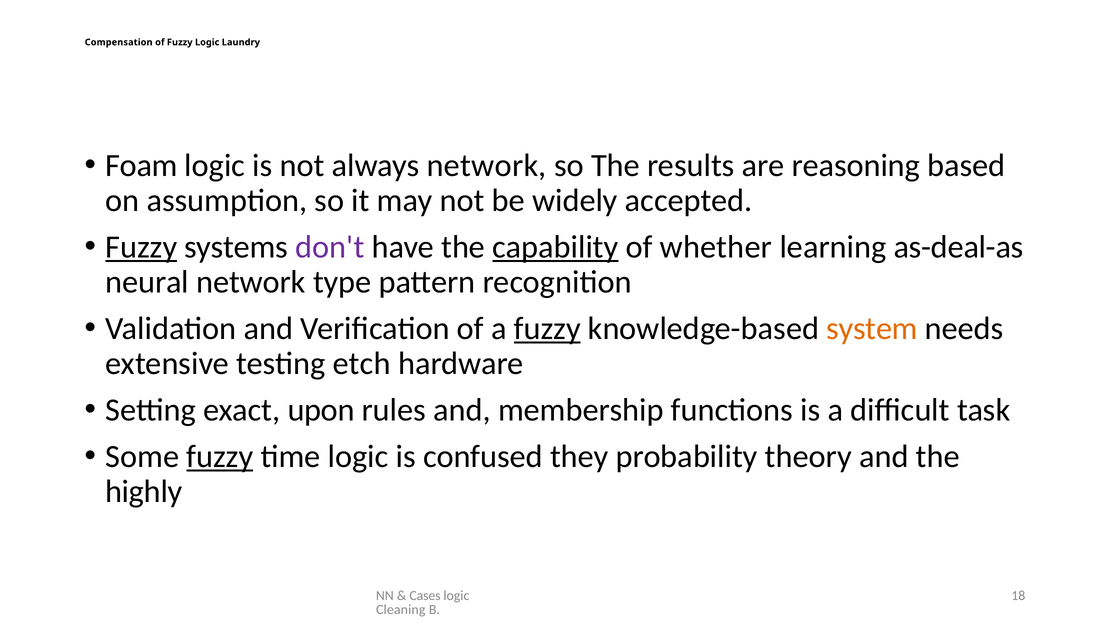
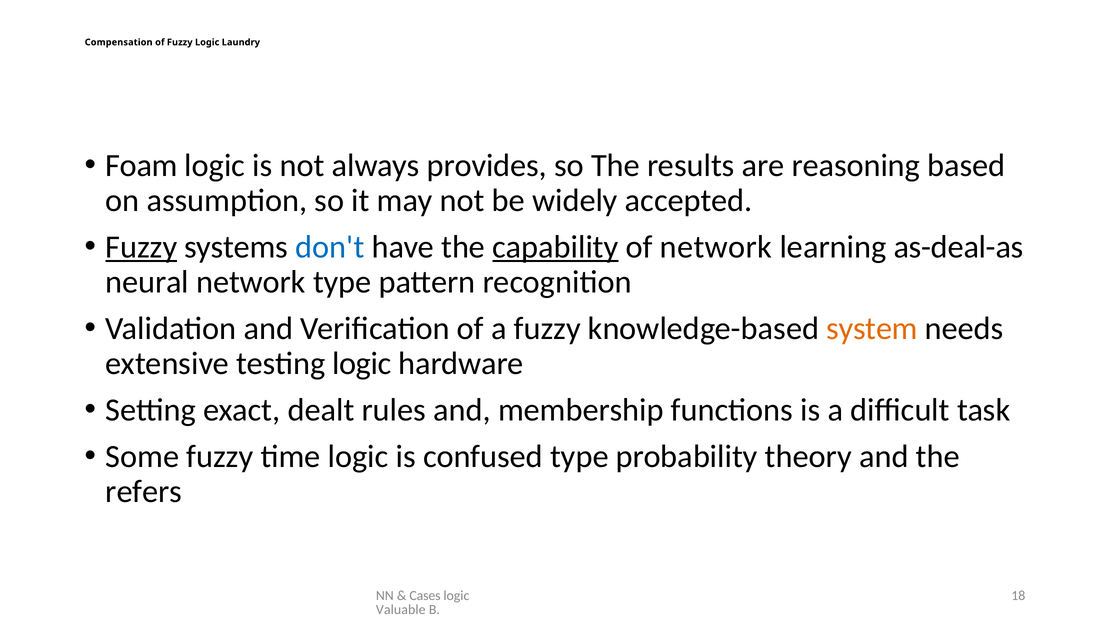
always network: network -> provides
don't colour: purple -> blue
of whether: whether -> network
fuzzy at (547, 329) underline: present -> none
testing etch: etch -> logic
upon: upon -> dealt
fuzzy at (220, 457) underline: present -> none
confused they: they -> type
highly: highly -> refers
Cleaning: Cleaning -> Valuable
